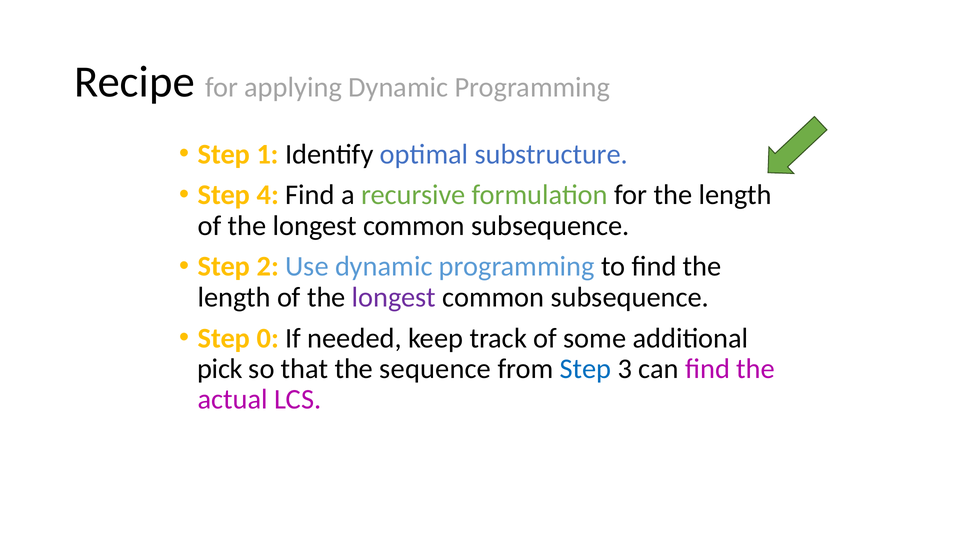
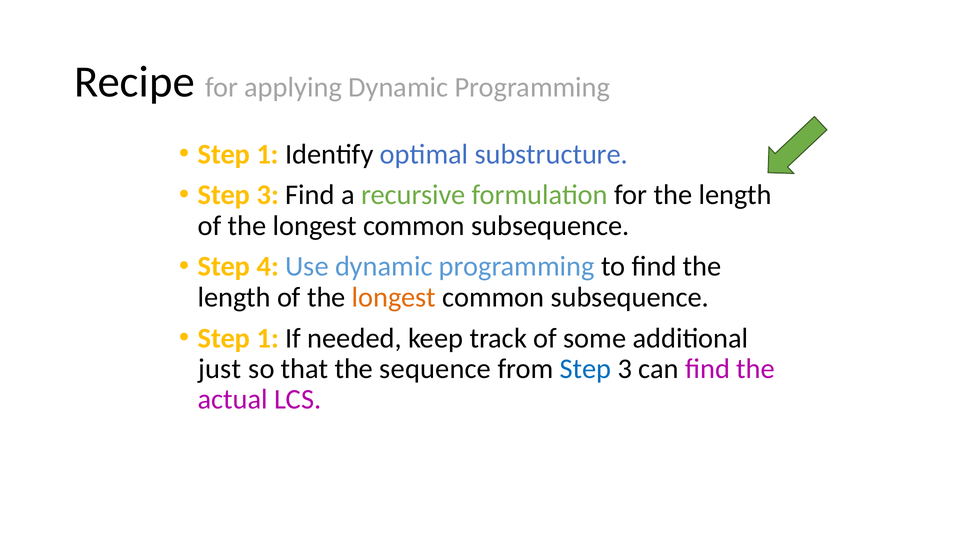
4 at (268, 195): 4 -> 3
2: 2 -> 4
longest at (394, 297) colour: purple -> orange
0 at (268, 338): 0 -> 1
pick: pick -> just
